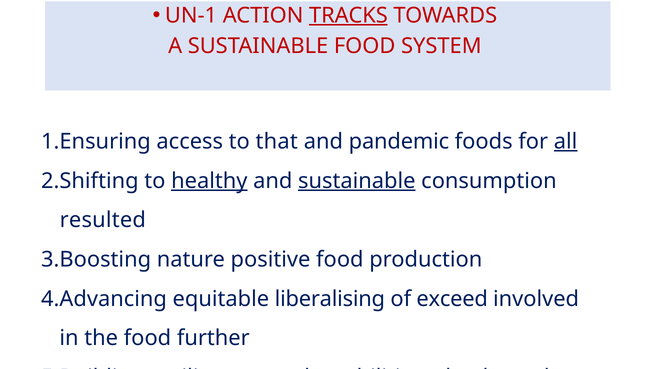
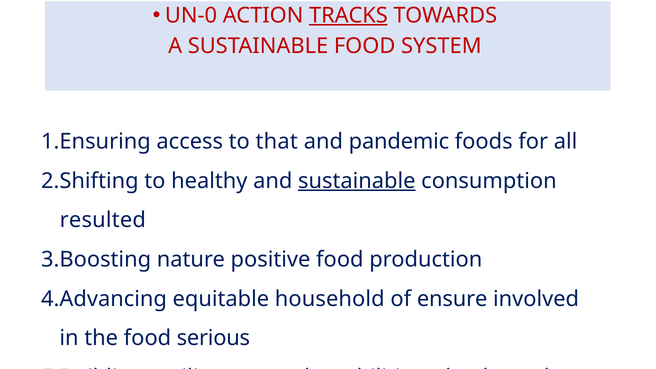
UN-1: UN-1 -> UN-0
all underline: present -> none
healthy underline: present -> none
liberalising: liberalising -> household
exceed: exceed -> ensure
further: further -> serious
